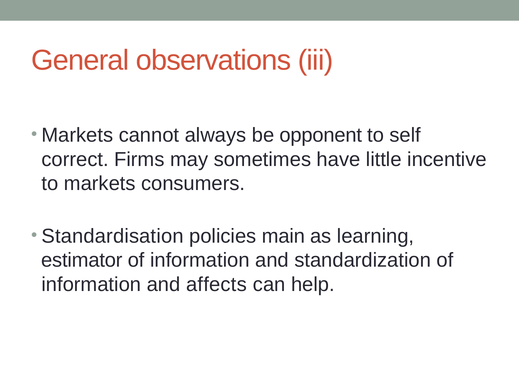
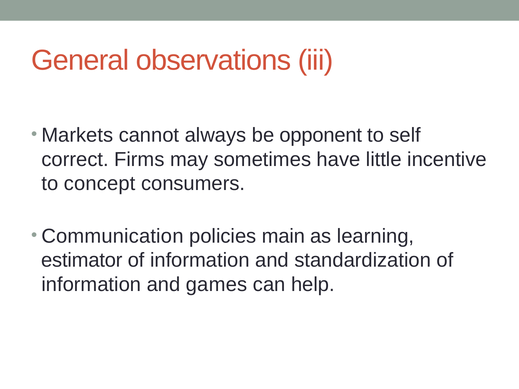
to markets: markets -> concept
Standardisation: Standardisation -> Communication
affects: affects -> games
